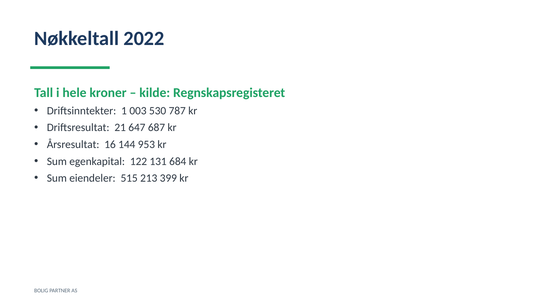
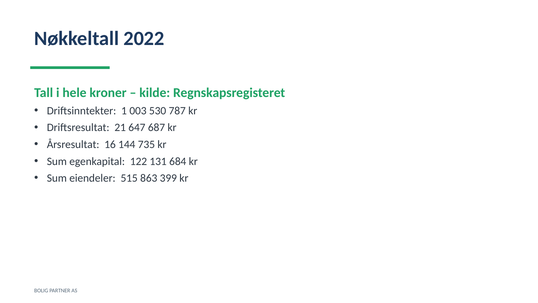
953: 953 -> 735
213: 213 -> 863
